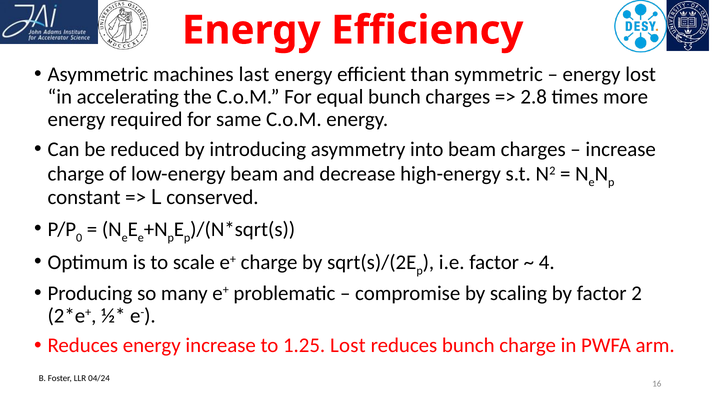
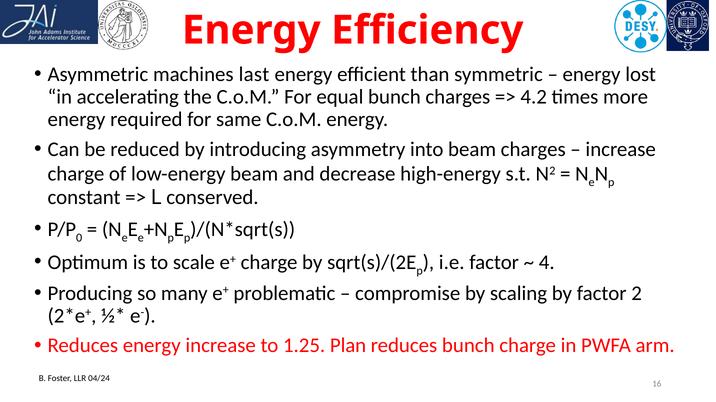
2.8: 2.8 -> 4.2
1.25 Lost: Lost -> Plan
